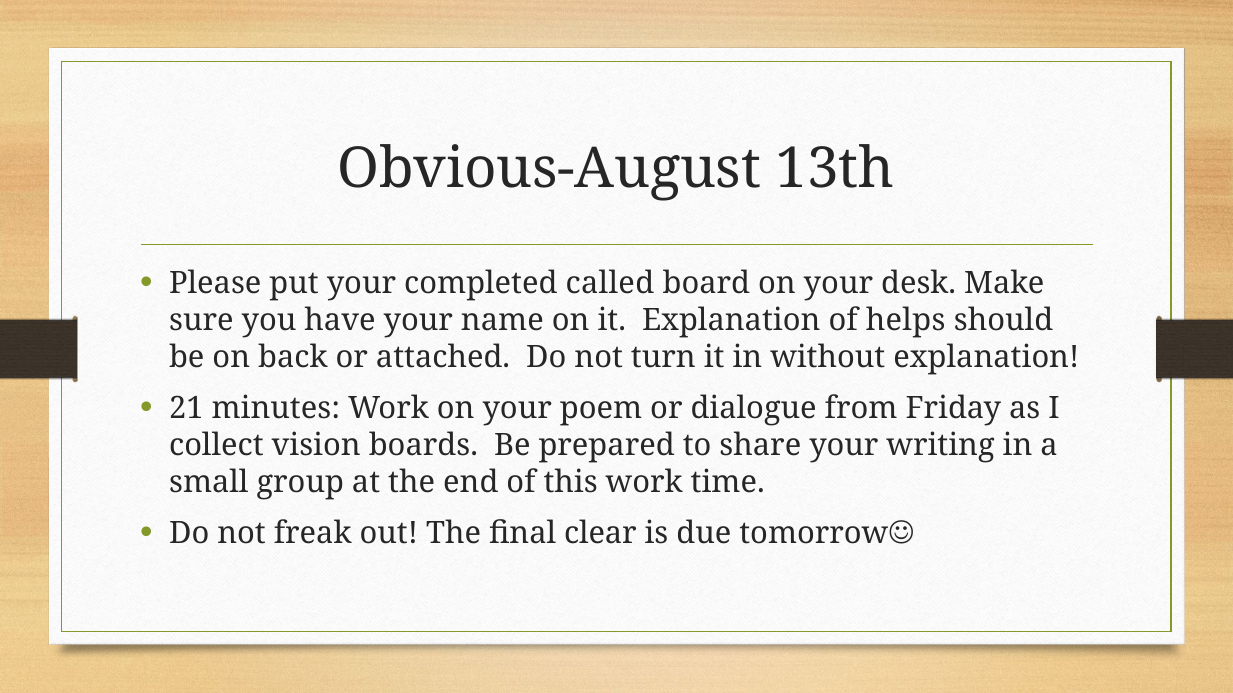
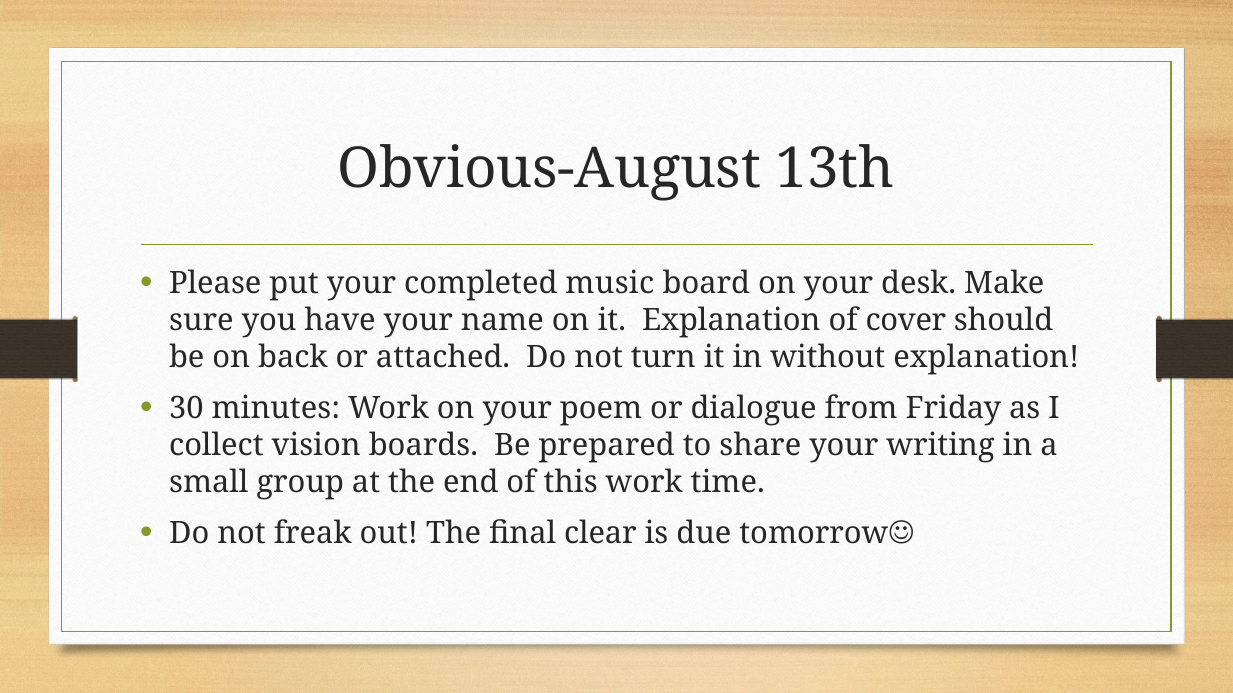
called: called -> music
helps: helps -> cover
21: 21 -> 30
